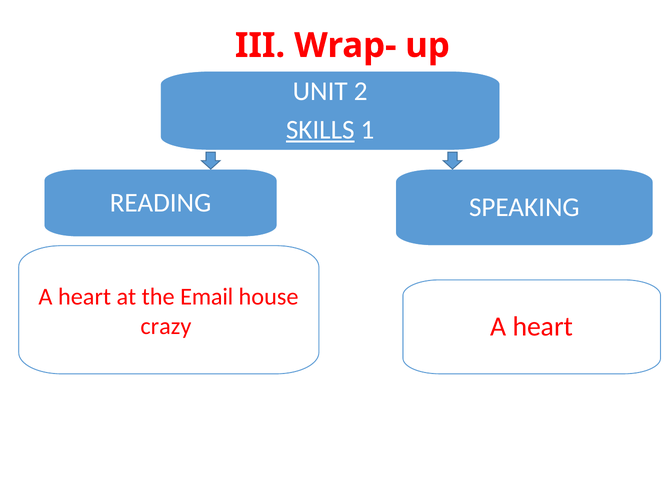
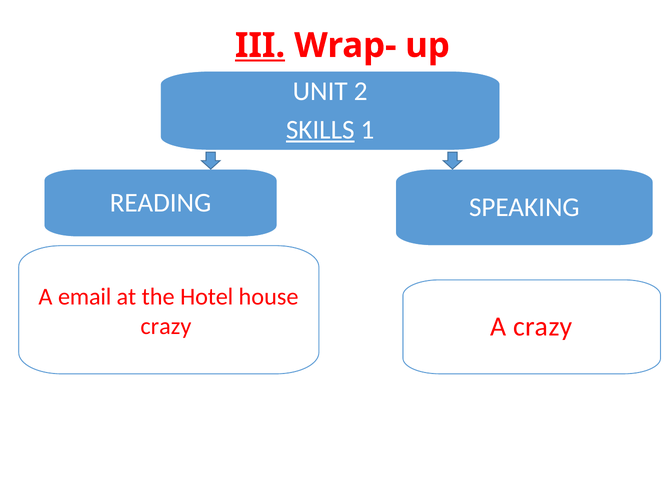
III underline: none -> present
heart at (85, 297): heart -> email
Email: Email -> Hotel
heart at (543, 327): heart -> crazy
